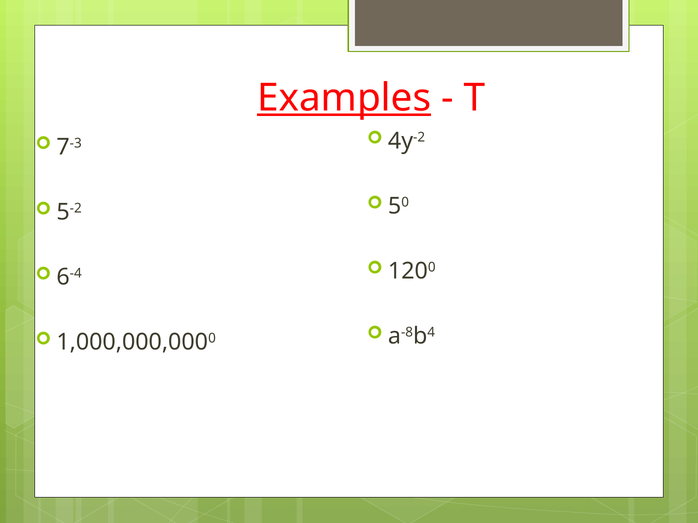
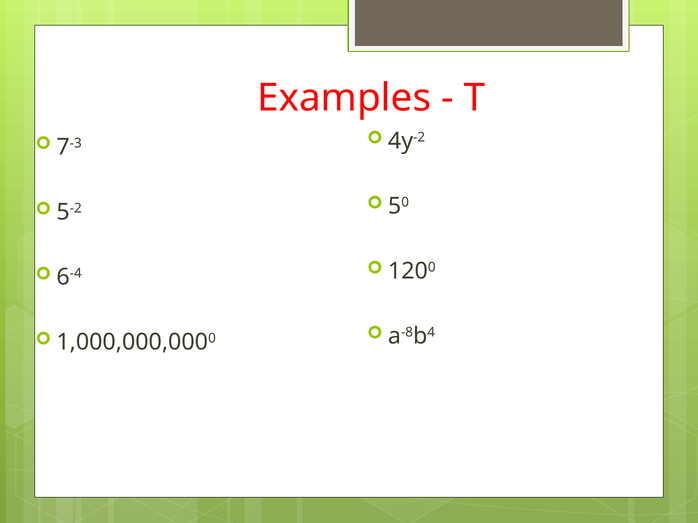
Examples underline: present -> none
